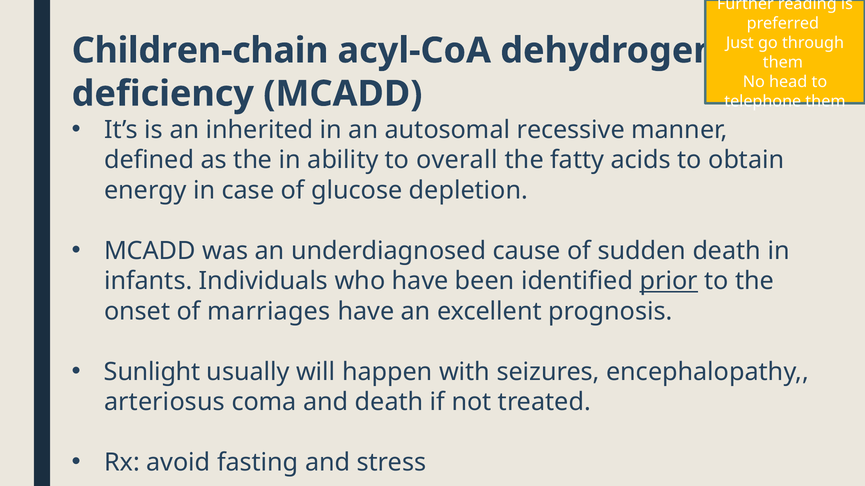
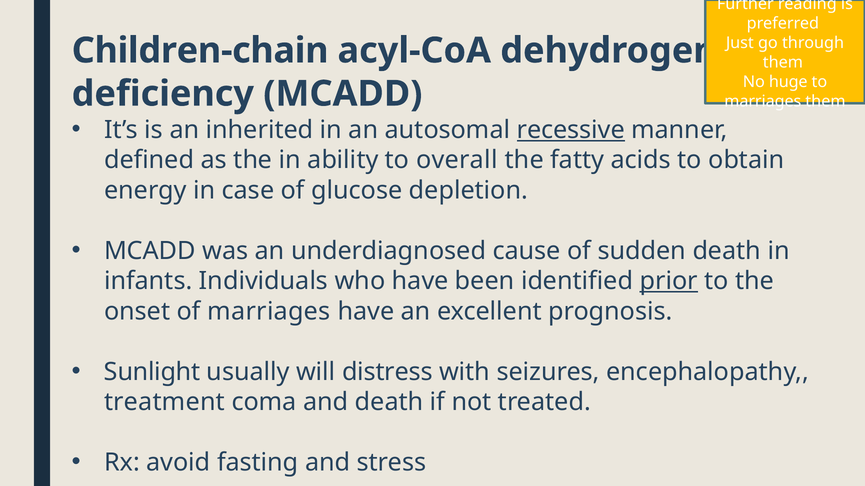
head: head -> huge
telephone at (763, 101): telephone -> marriages
recessive underline: none -> present
happen: happen -> distress
arteriosus: arteriosus -> treatment
